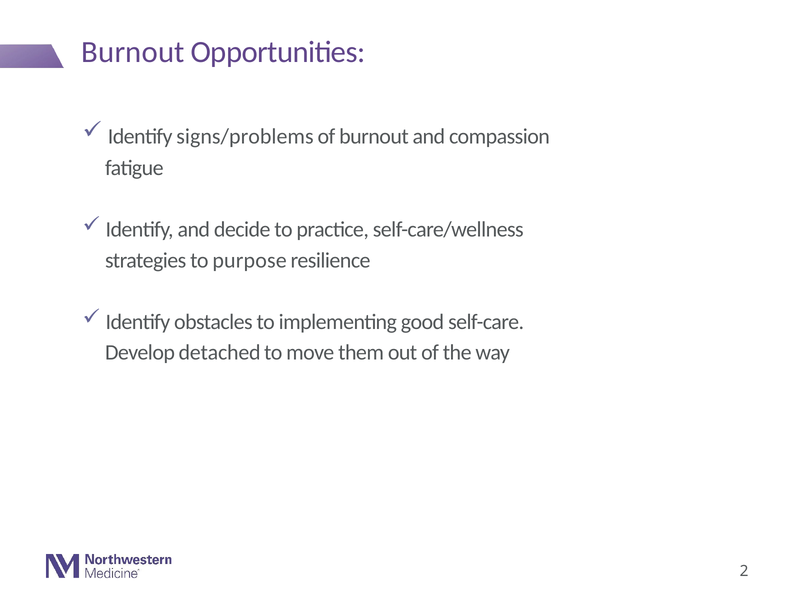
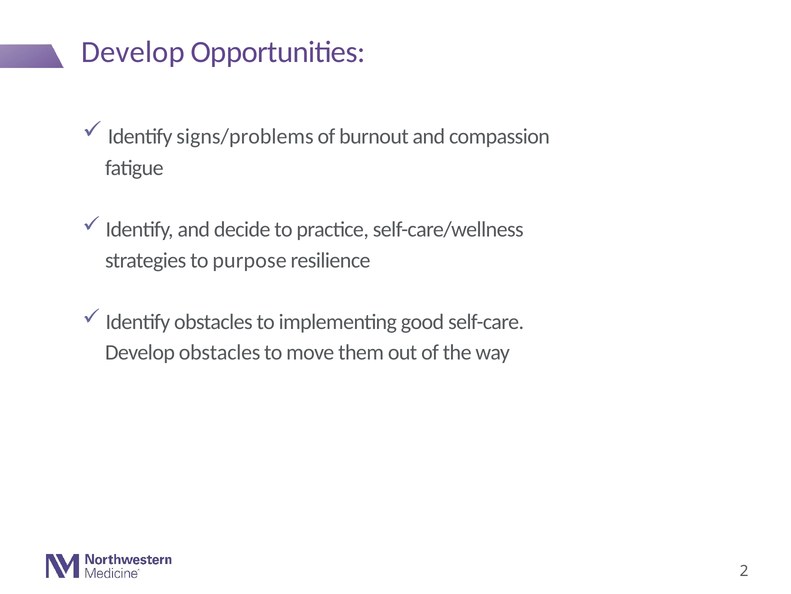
Burnout at (133, 52): Burnout -> Develop
Develop detached: detached -> obstacles
